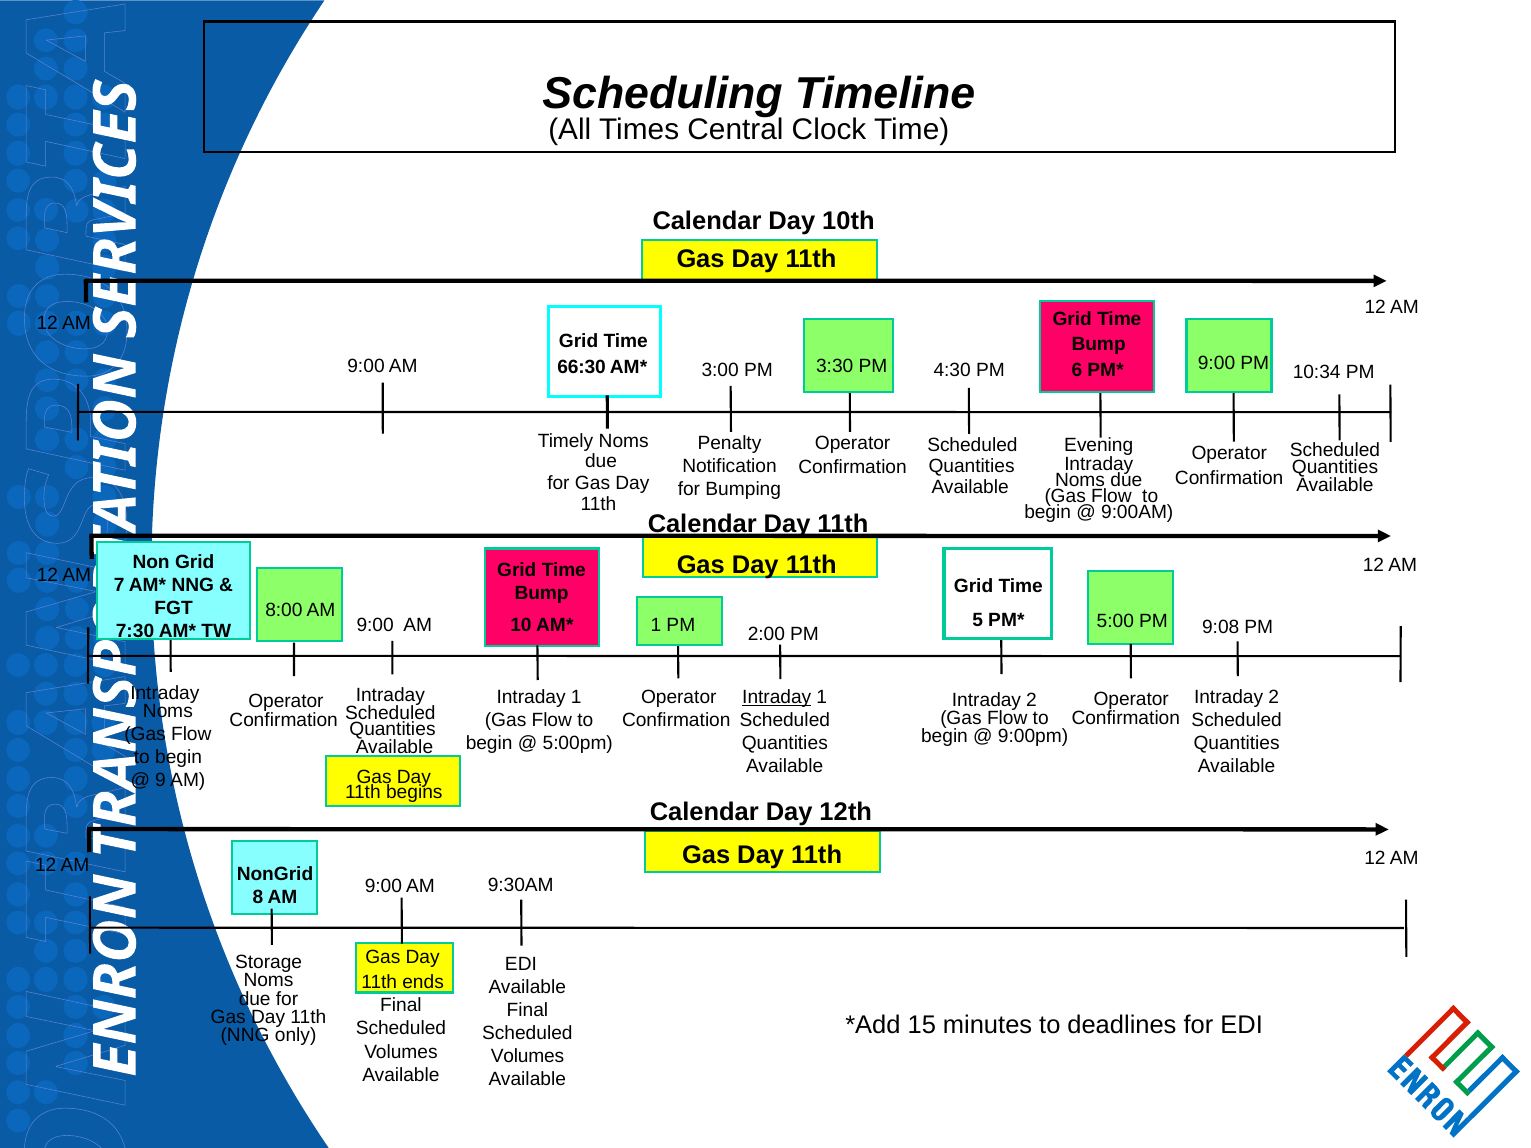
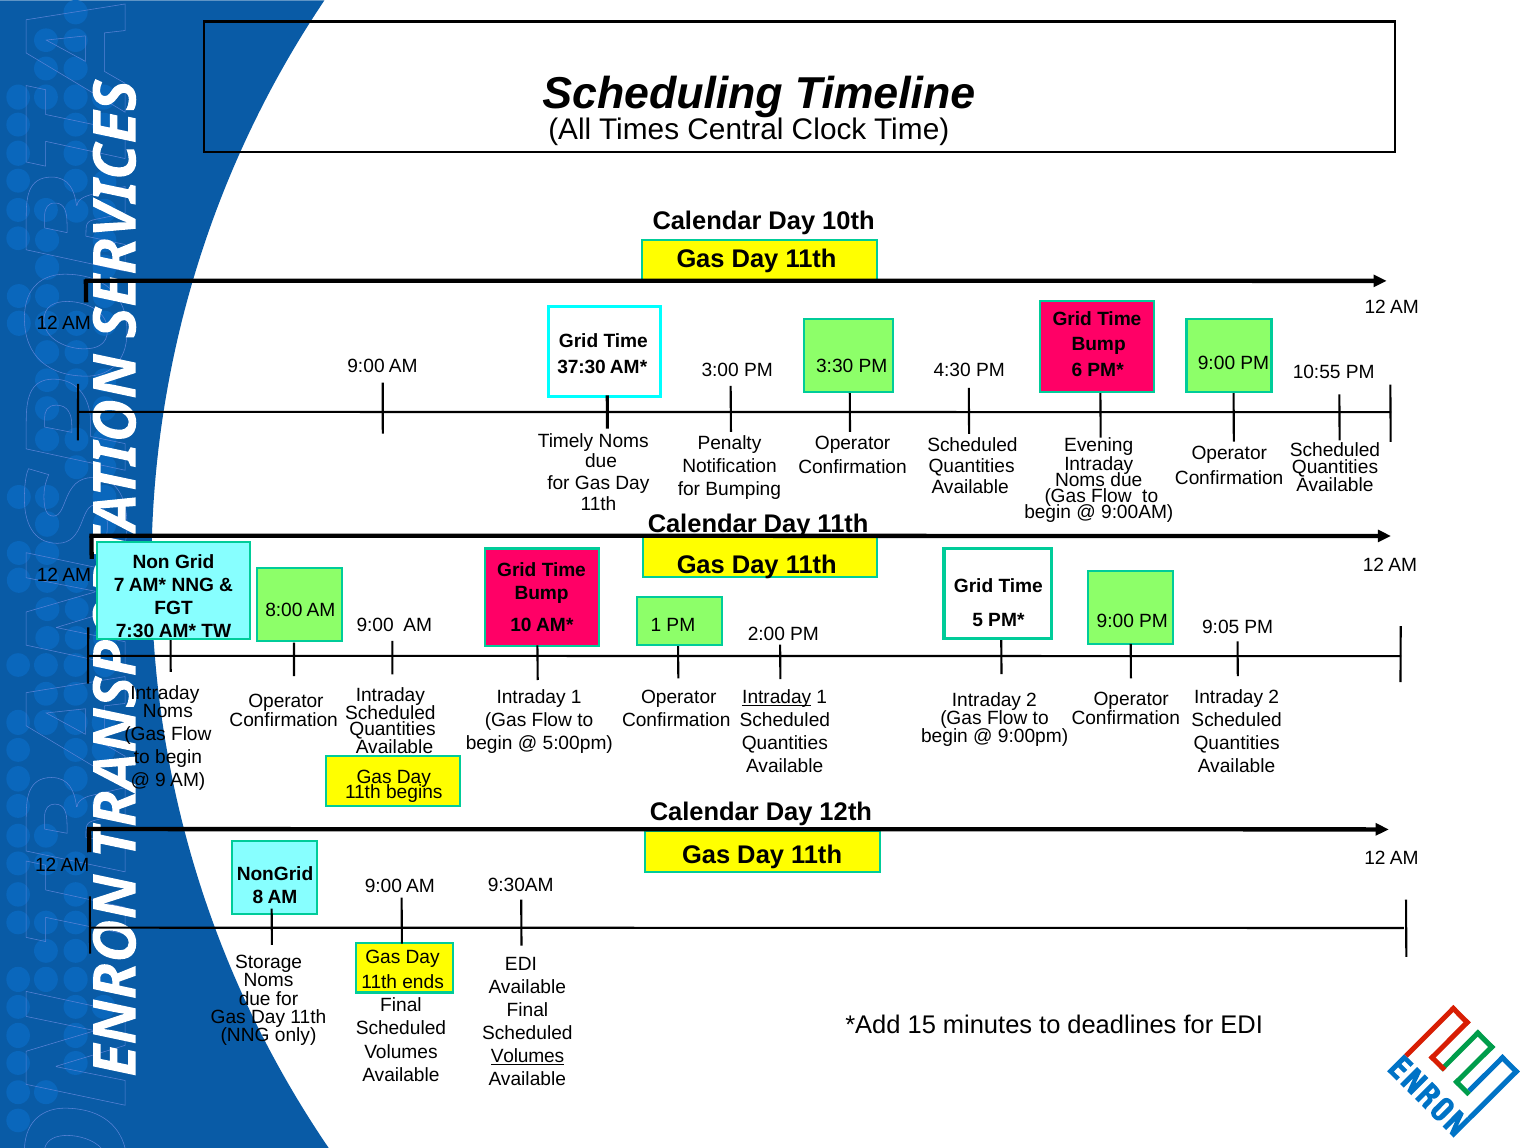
66:30: 66:30 -> 37:30
10:34: 10:34 -> 10:55
5:00 at (1115, 621): 5:00 -> 9:00
9:08: 9:08 -> 9:05
Volumes at (528, 1056) underline: none -> present
